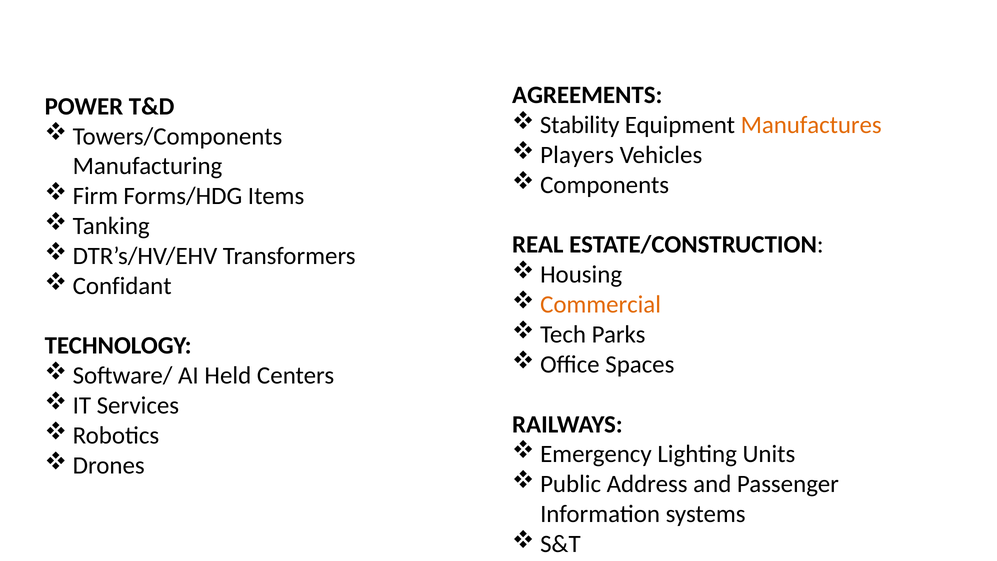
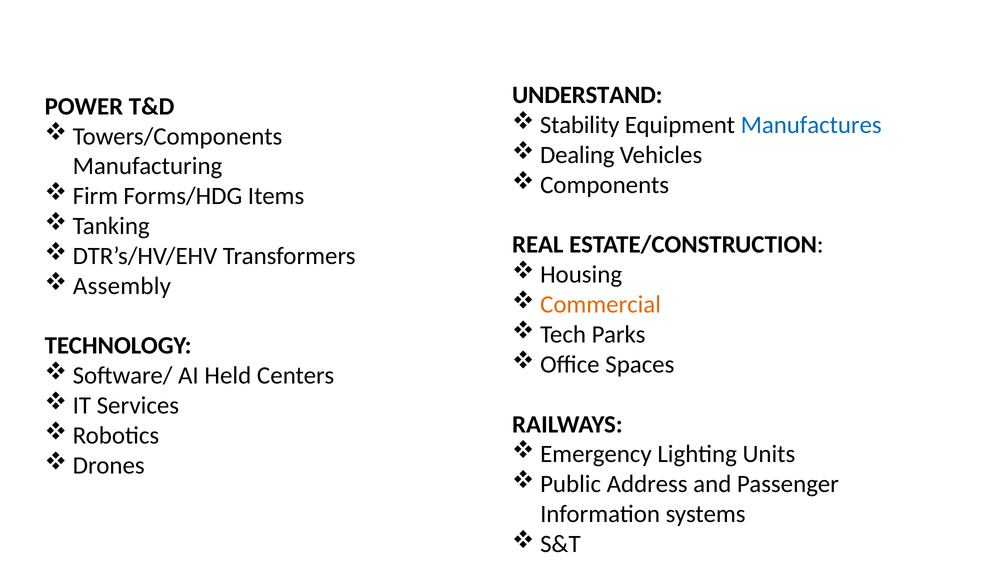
AGREEMENTS: AGREEMENTS -> UNDERSTAND
Manufactures colour: orange -> blue
Players: Players -> Dealing
Confidant: Confidant -> Assembly
